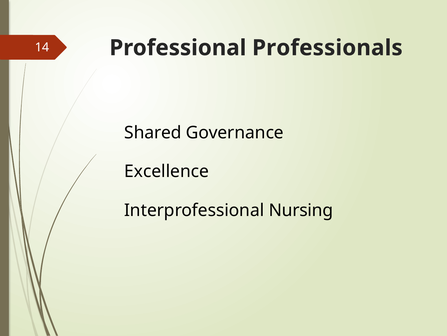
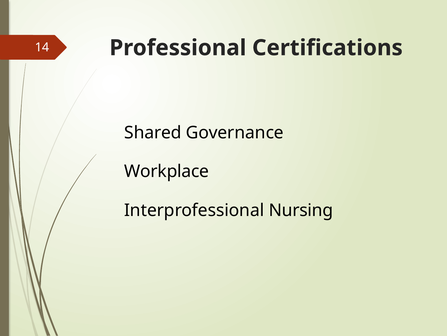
Professionals: Professionals -> Certifications
Excellence: Excellence -> Workplace
